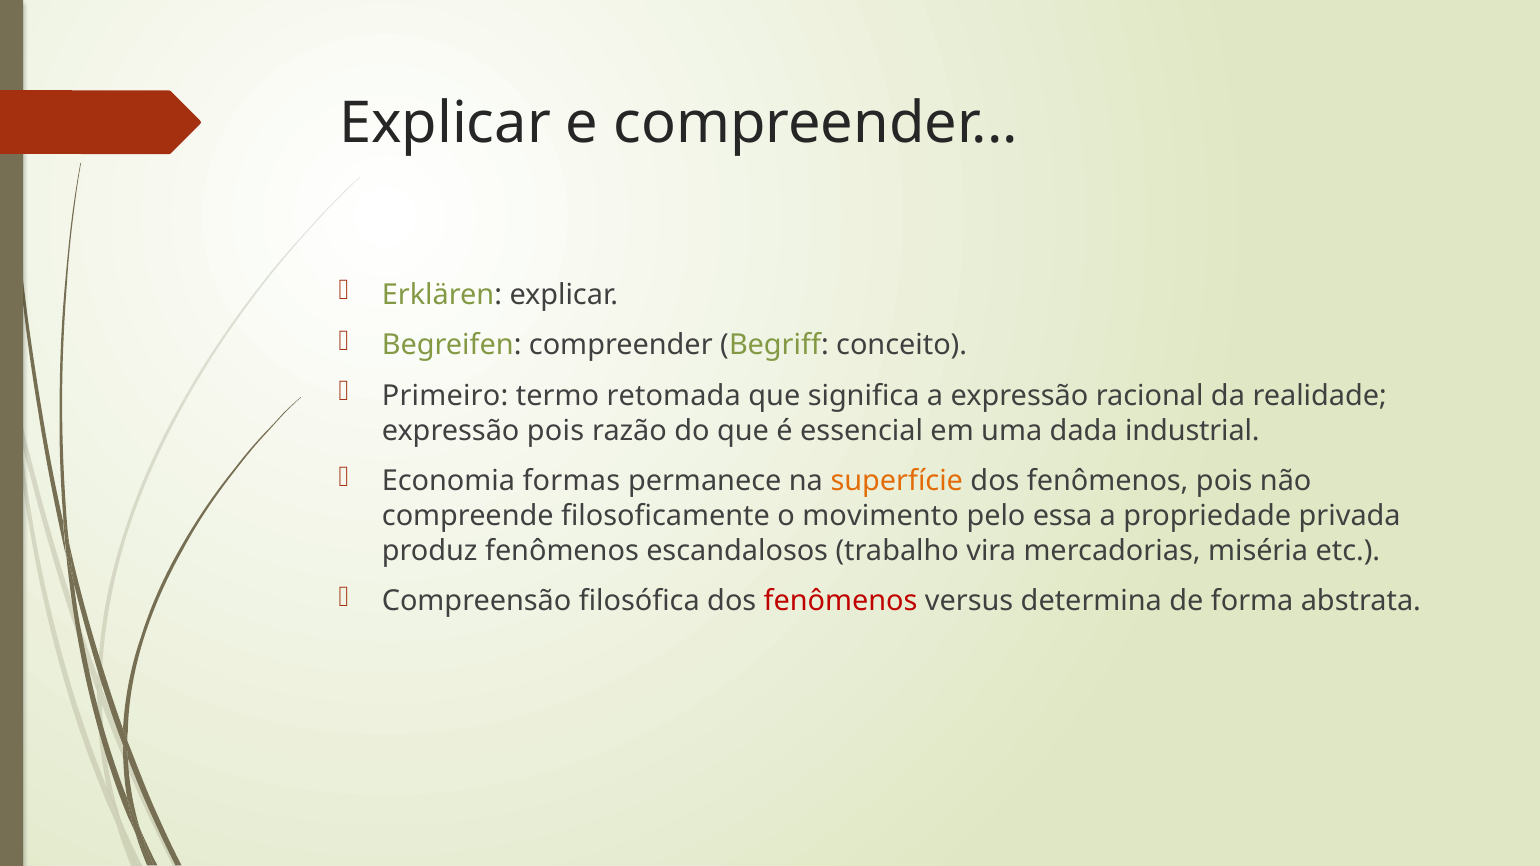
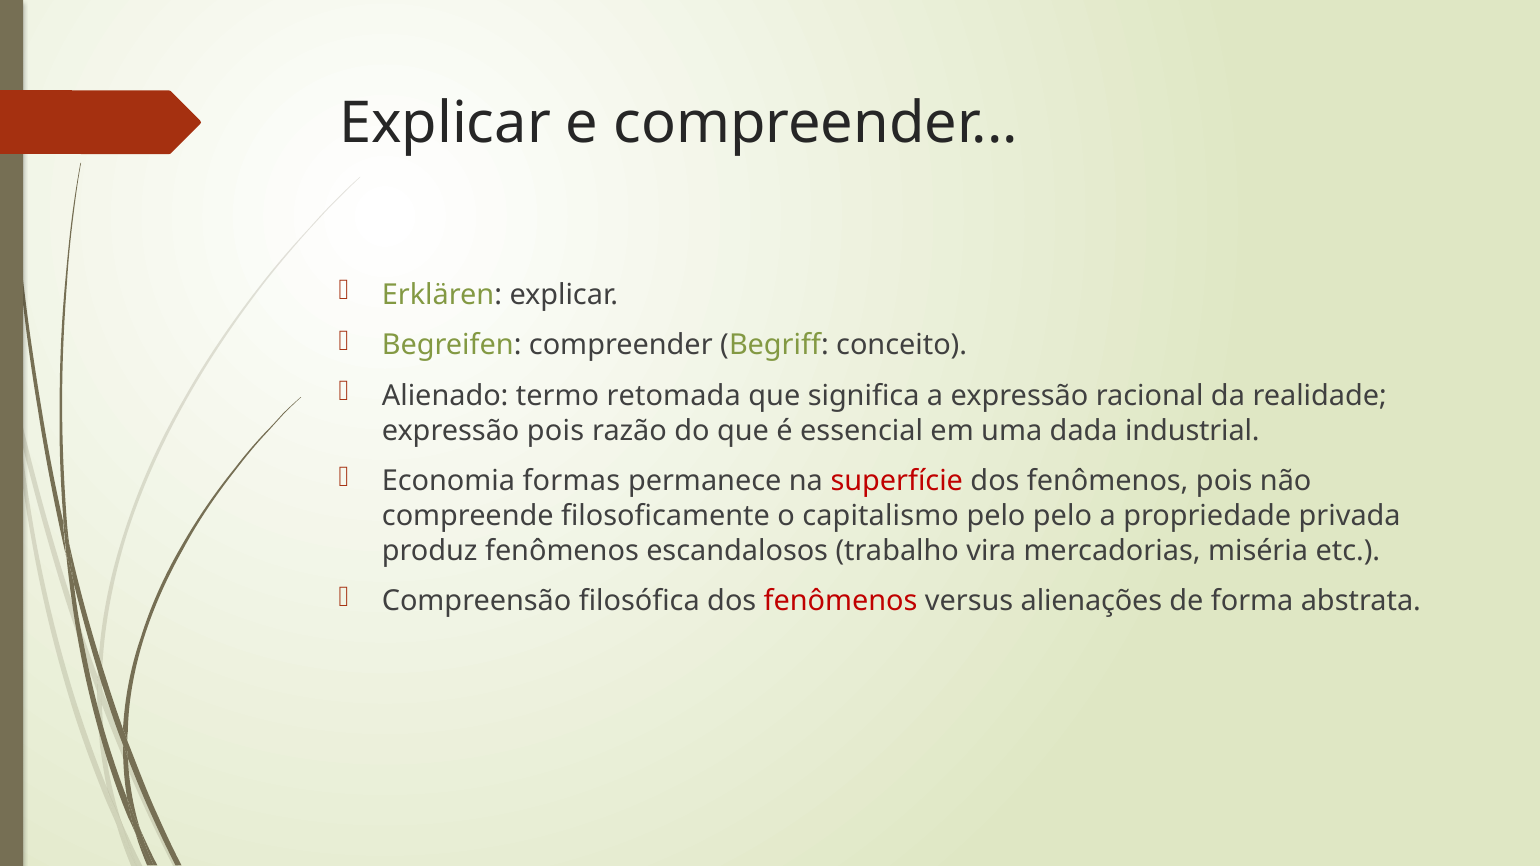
Primeiro: Primeiro -> Alienado
superfície colour: orange -> red
movimento: movimento -> capitalismo
pelo essa: essa -> pelo
determina: determina -> alienações
